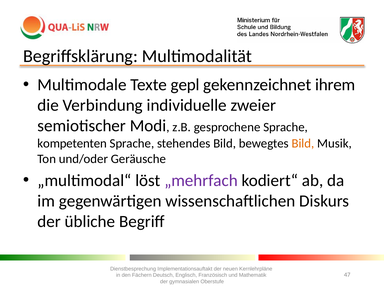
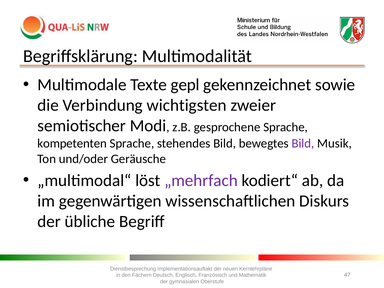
ihrem: ihrem -> sowie
individuelle: individuelle -> wichtigsten
Bild at (303, 143) colour: orange -> purple
